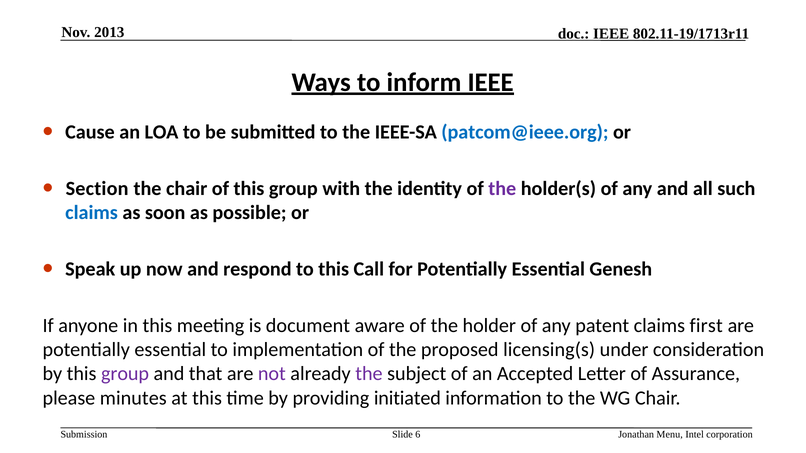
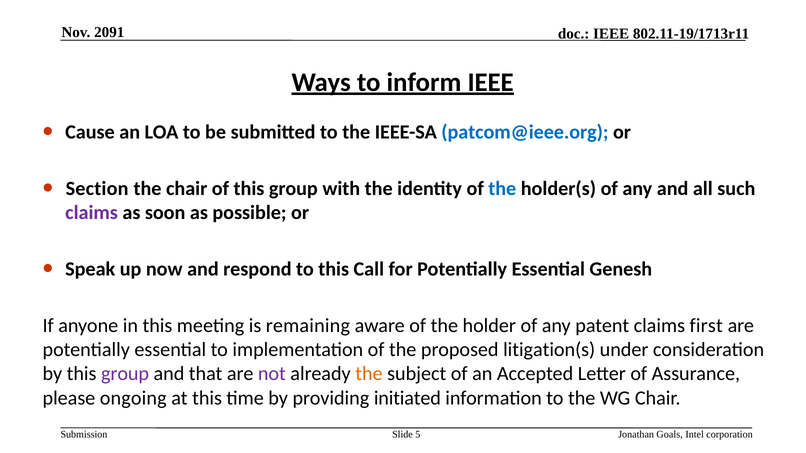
2013: 2013 -> 2091
the at (502, 189) colour: purple -> blue
claims at (92, 213) colour: blue -> purple
document: document -> remaining
licensing(s: licensing(s -> litigation(s
the at (369, 374) colour: purple -> orange
minutes: minutes -> ongoing
6: 6 -> 5
Menu: Menu -> Goals
